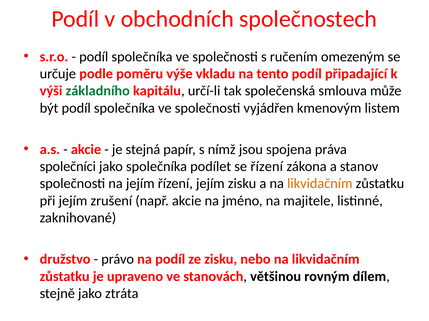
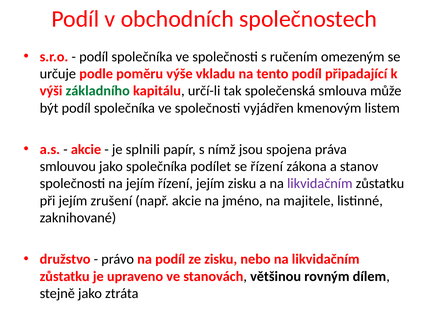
stejná: stejná -> splnili
společníci: společníci -> smlouvou
likvidačním at (320, 184) colour: orange -> purple
